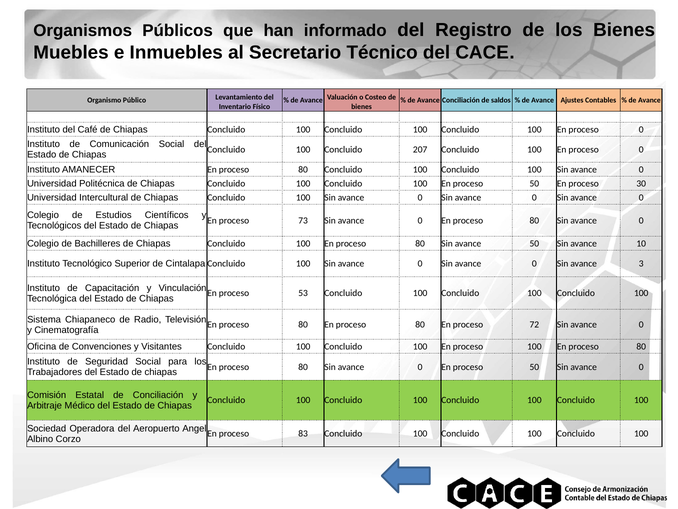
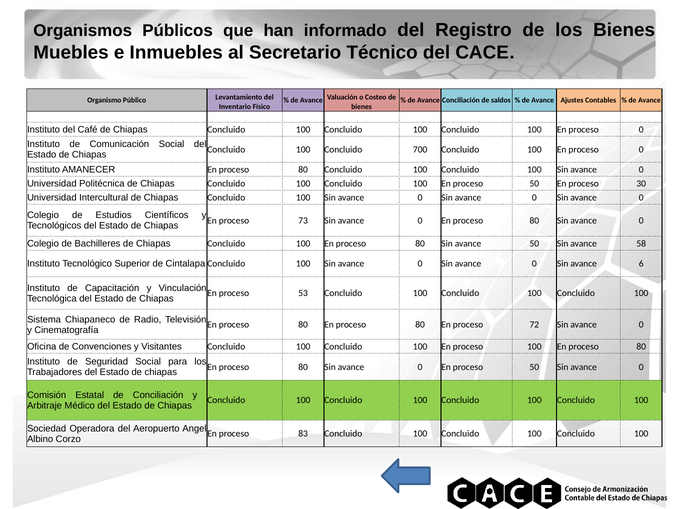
207: 207 -> 700
10: 10 -> 58
3: 3 -> 6
